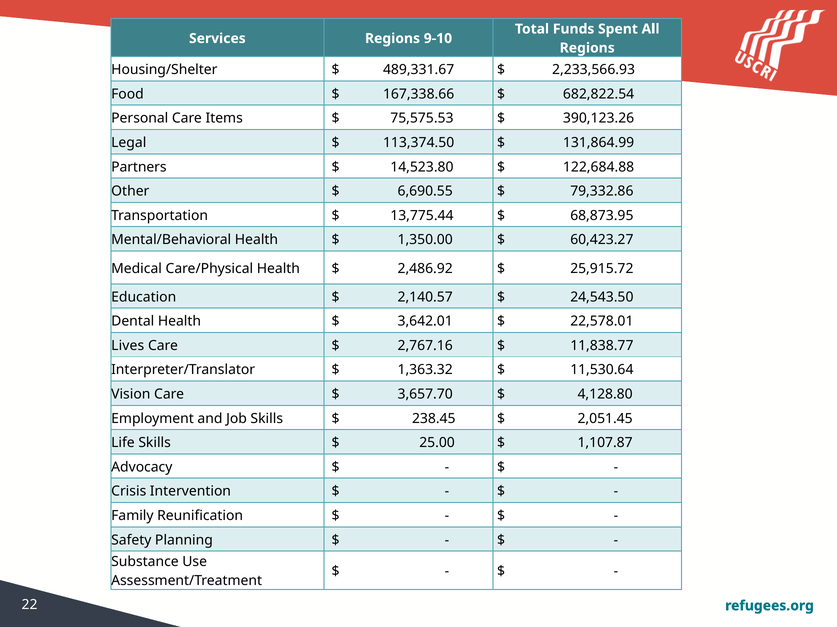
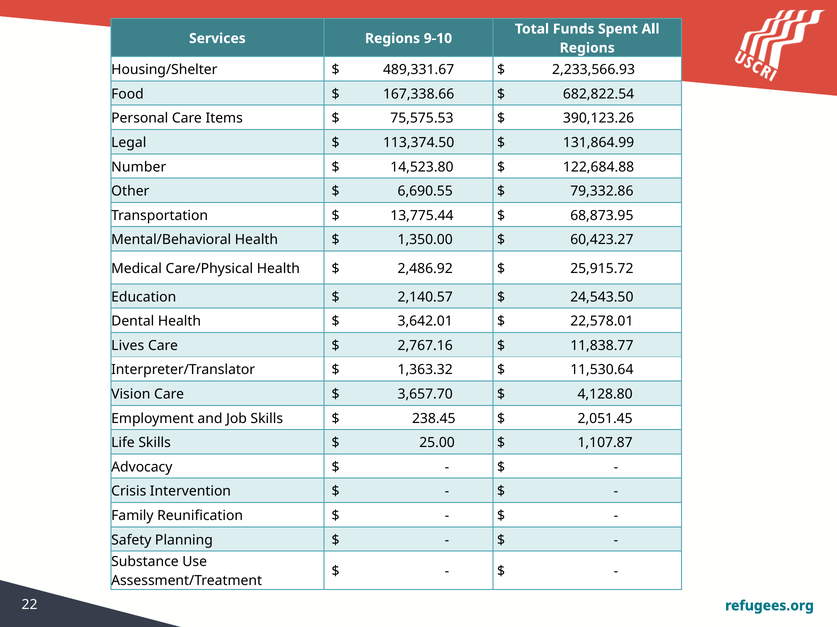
Partners: Partners -> Number
